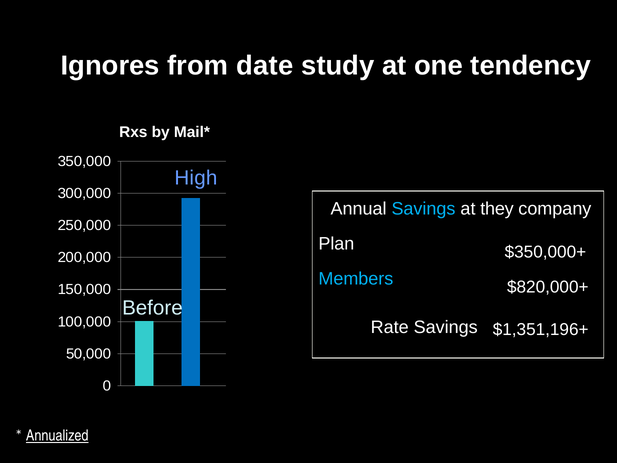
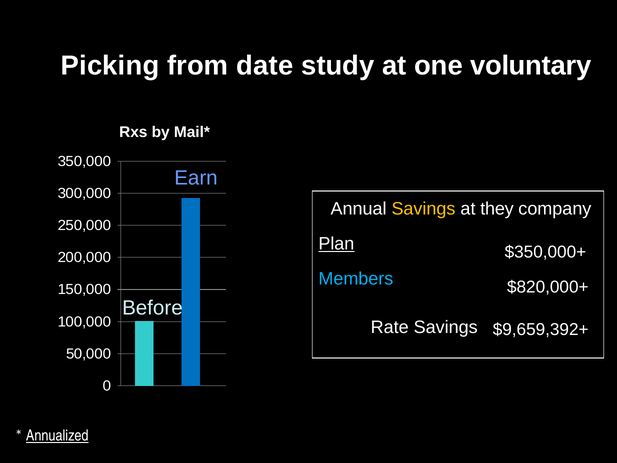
Ignores: Ignores -> Picking
tendency: tendency -> voluntary
High: High -> Earn
Savings at (423, 209) colour: light blue -> yellow
Plan underline: none -> present
$1,351,196+: $1,351,196+ -> $9,659,392+
